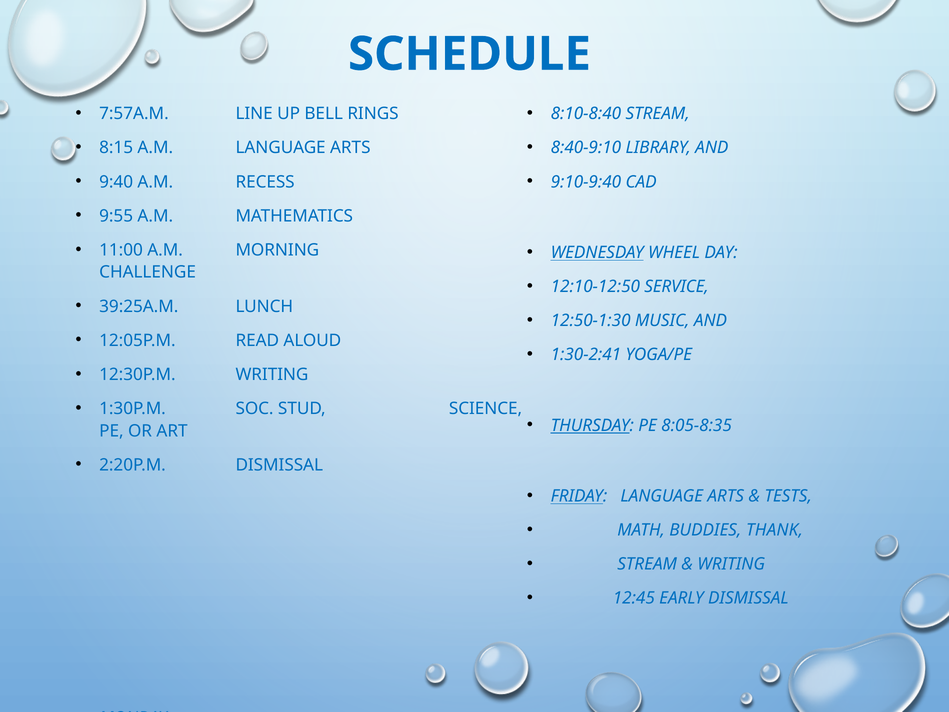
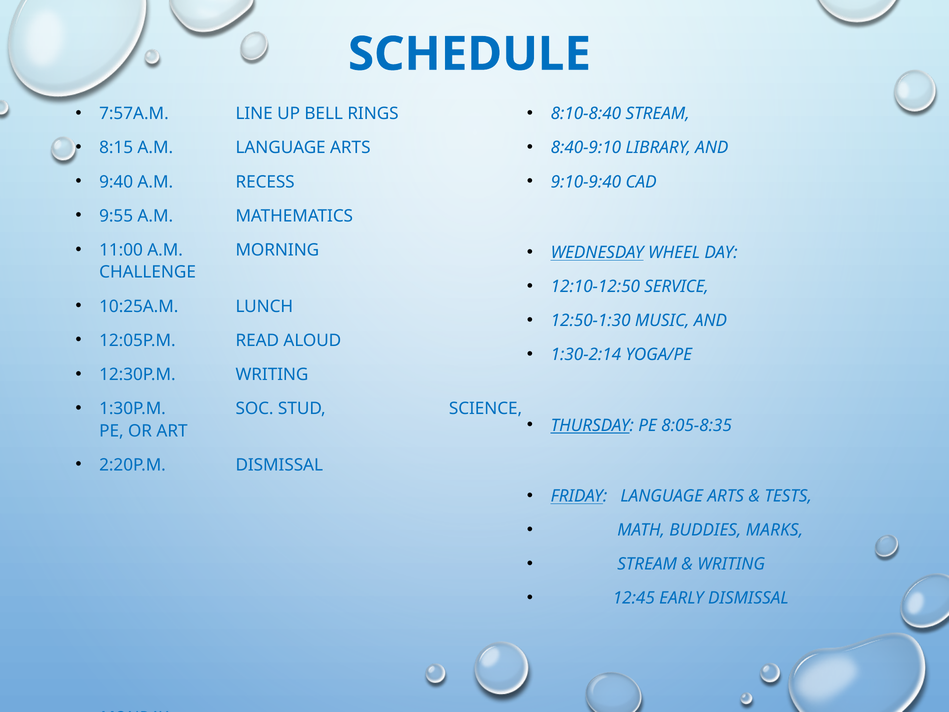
39:25A.M: 39:25A.M -> 10:25A.M
1:30-2:41: 1:30-2:41 -> 1:30-2:14
THANK: THANK -> MARKS
